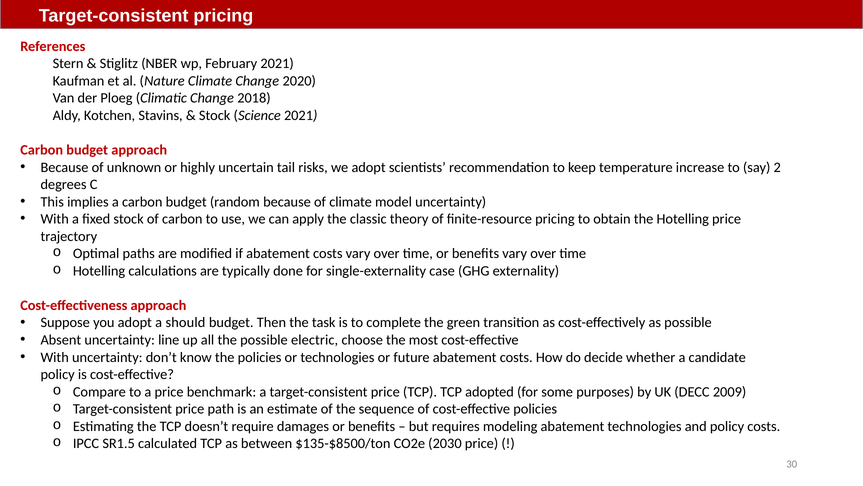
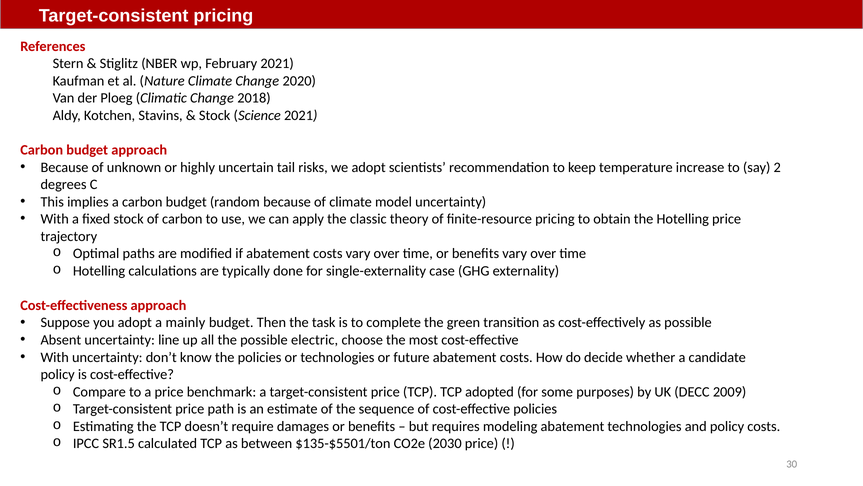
should: should -> mainly
$135-$8500/ton: $135-$8500/ton -> $135-$5501/ton
